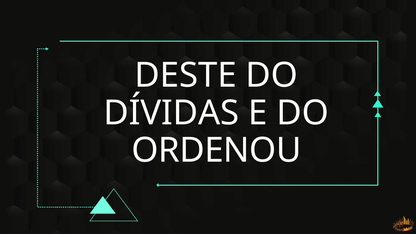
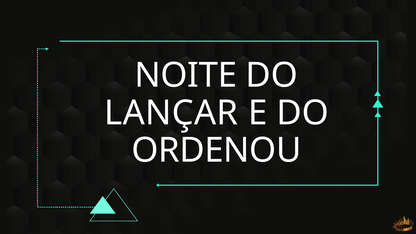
DESTE: DESTE -> NOITE
DÍVIDAS: DÍVIDAS -> LANÇAR
